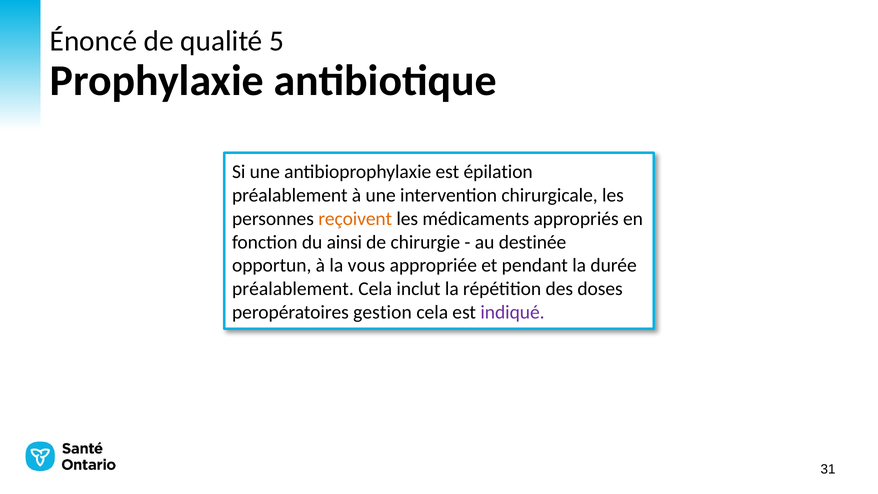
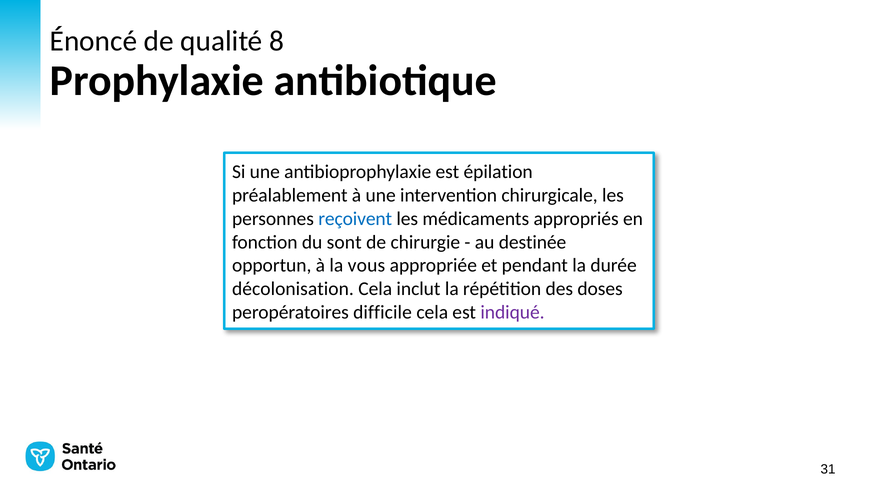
5: 5 -> 8
reçoivent colour: orange -> blue
ainsi: ainsi -> sont
préalablement at (293, 289): préalablement -> décolonisation
gestion: gestion -> difficile
